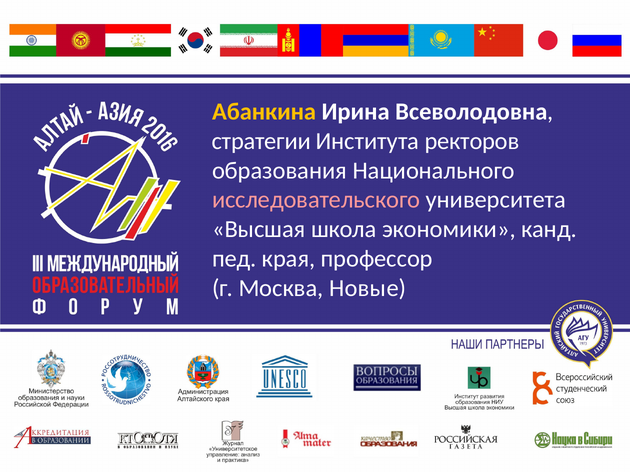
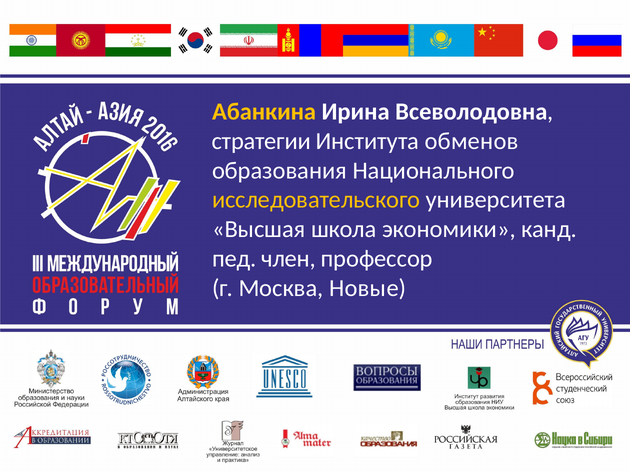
ректоров: ректоров -> обменов
исследовательского colour: pink -> yellow
края: края -> член
